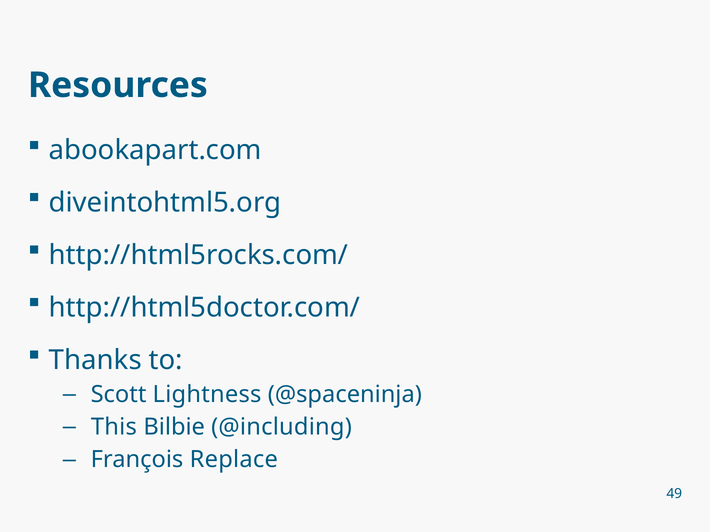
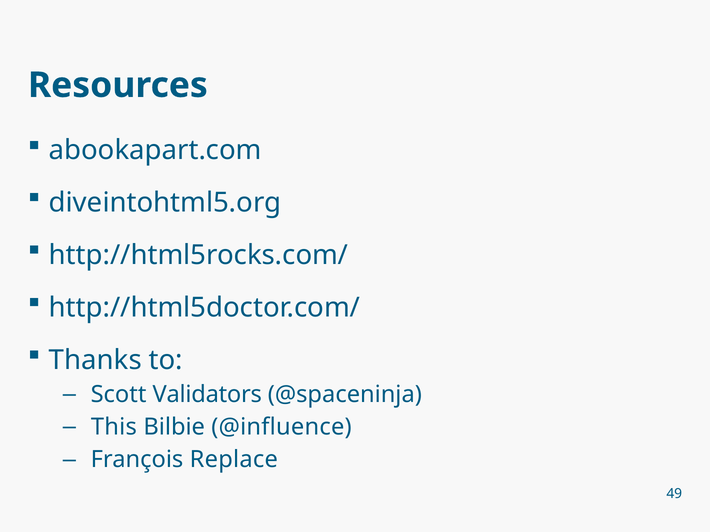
Lightness: Lightness -> Validators
@including: @including -> @influence
